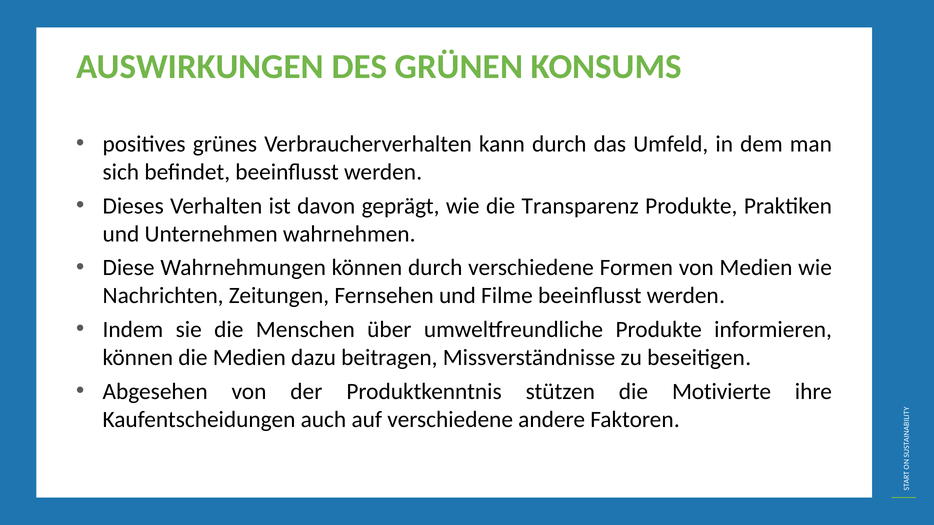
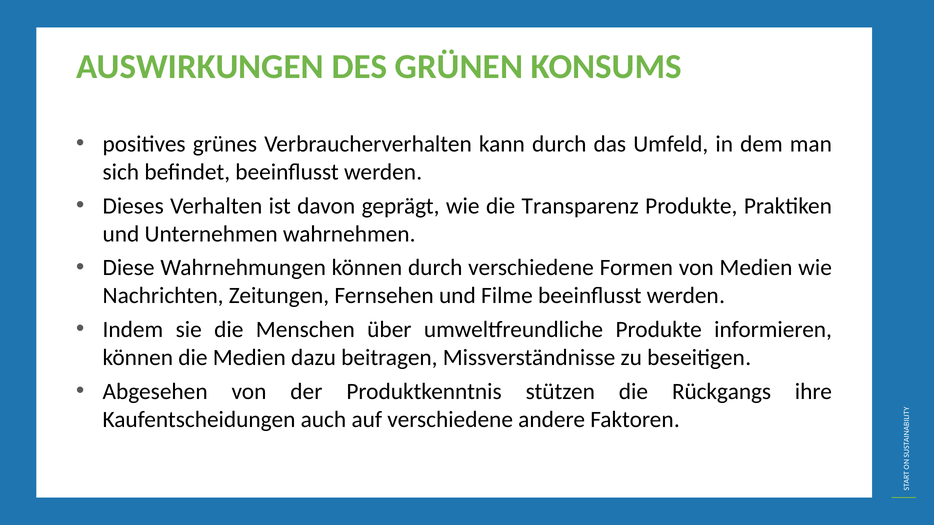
Motivierte: Motivierte -> Rückgangs
